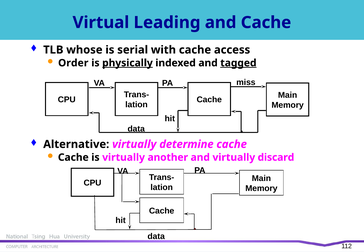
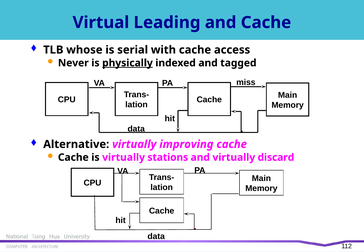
Order: Order -> Never
tagged underline: present -> none
determine: determine -> improving
another: another -> stations
